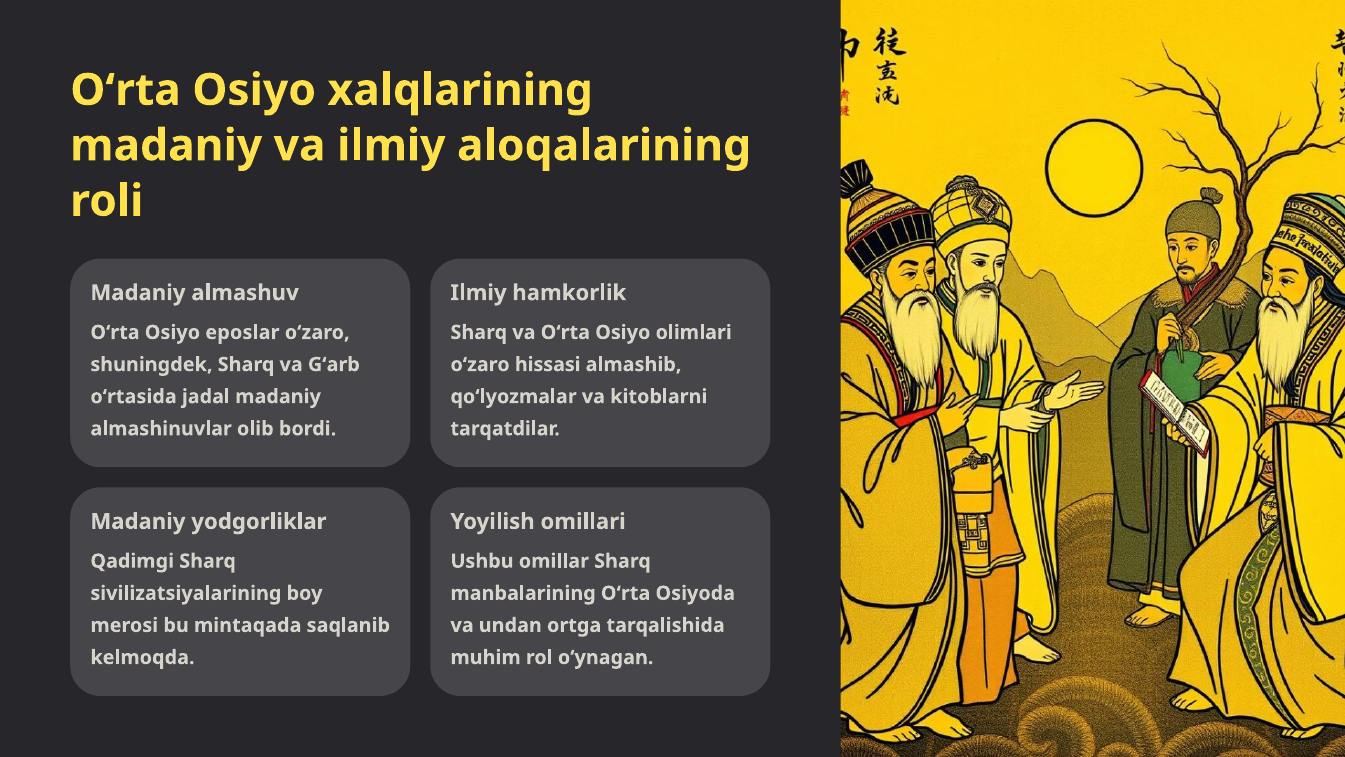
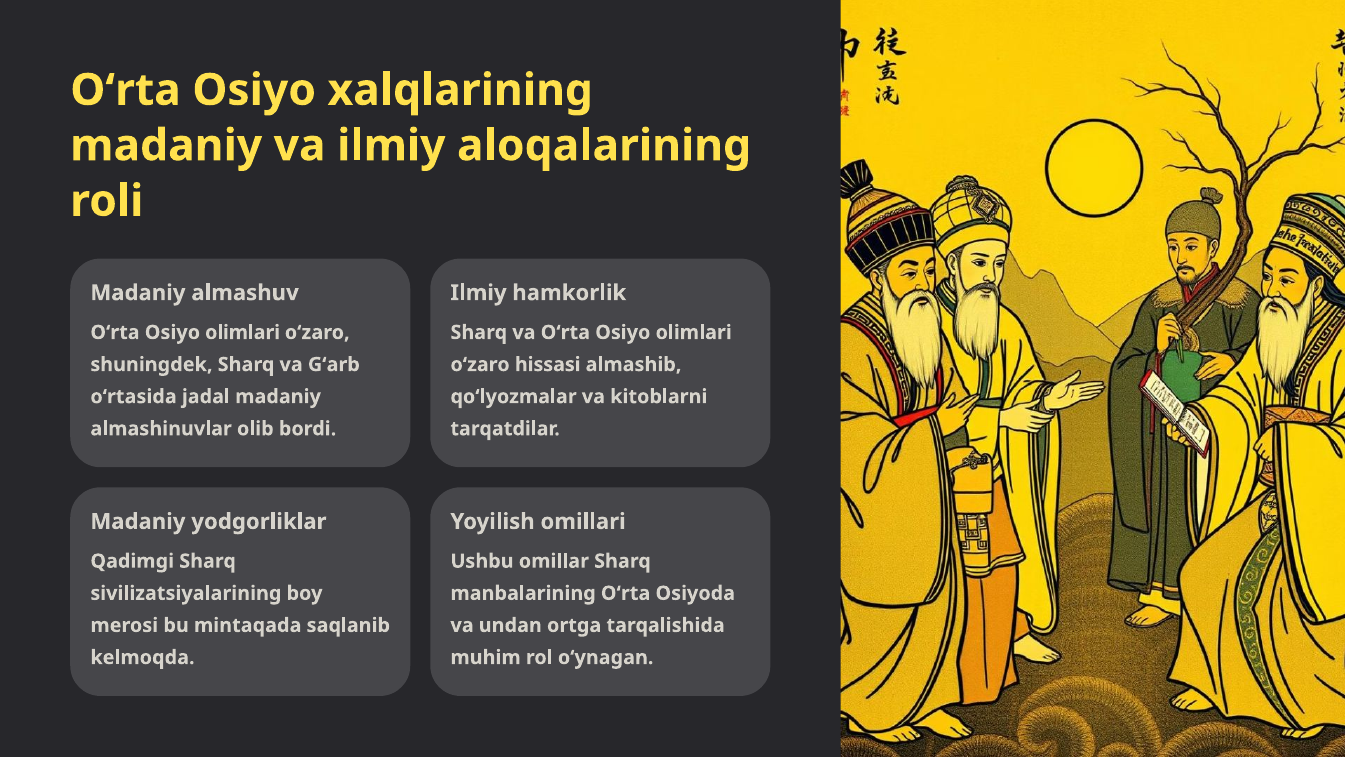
eposlar at (242, 332): eposlar -> olimlari
